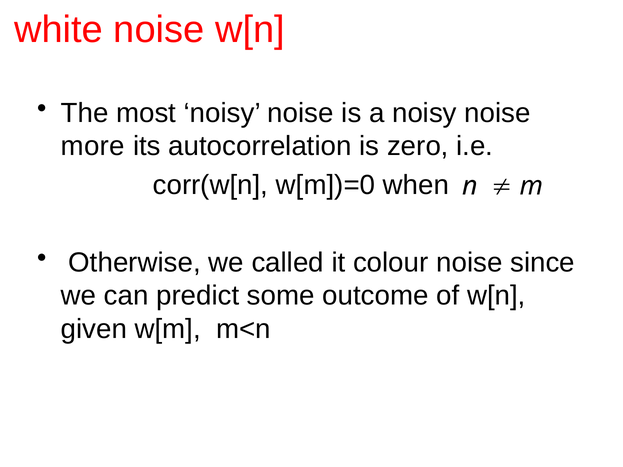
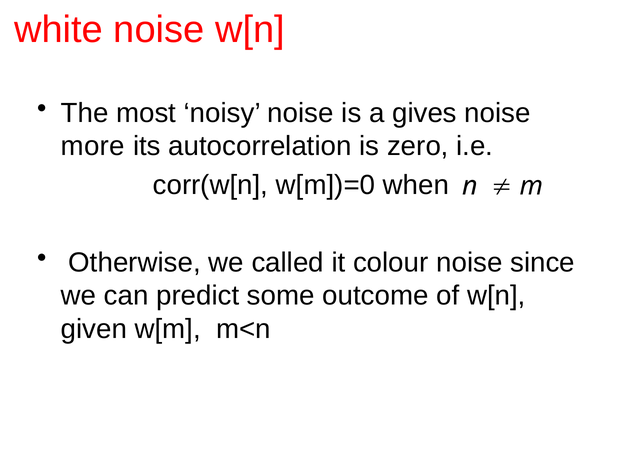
a noisy: noisy -> gives
